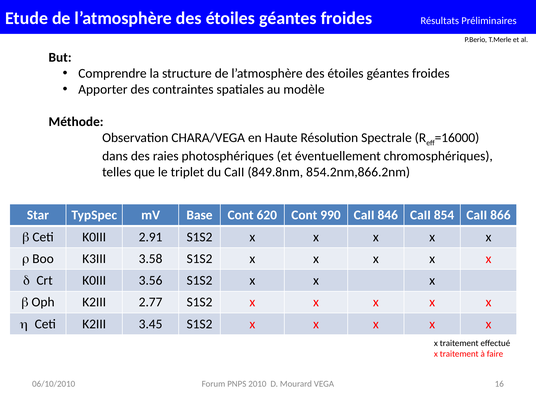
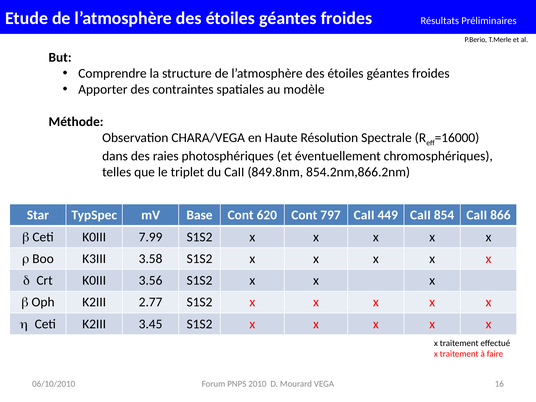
990: 990 -> 797
846: 846 -> 449
2.91: 2.91 -> 7.99
